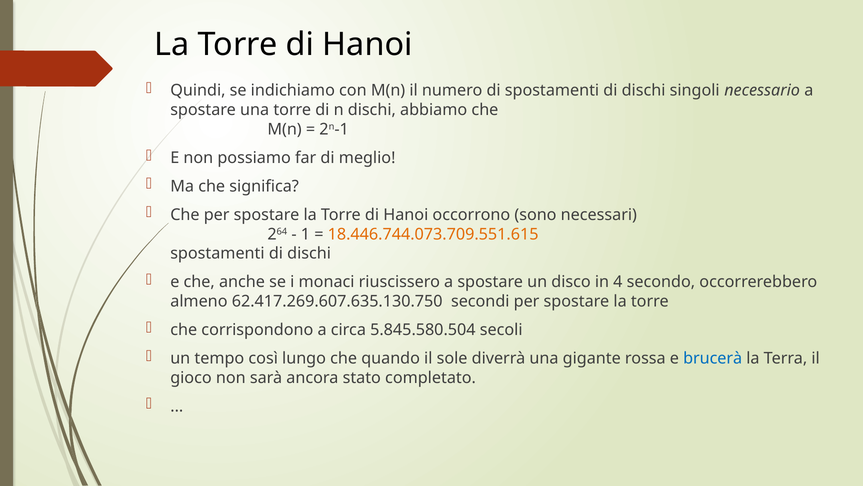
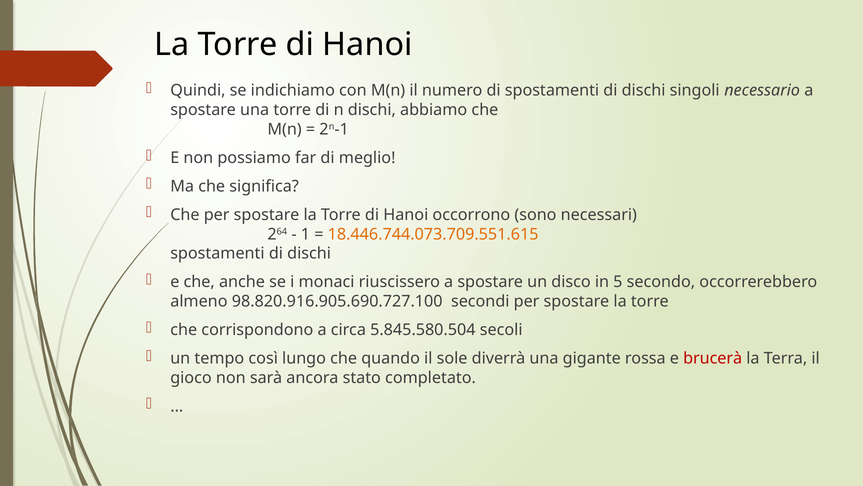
4: 4 -> 5
62.417.269.607.635.130.750: 62.417.269.607.635.130.750 -> 98.820.916.905.690.727.100
brucerà colour: blue -> red
